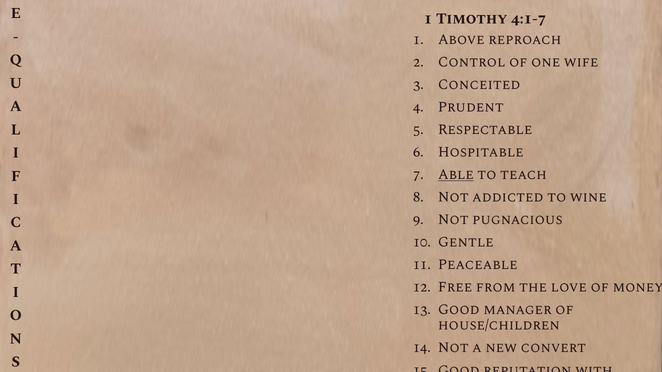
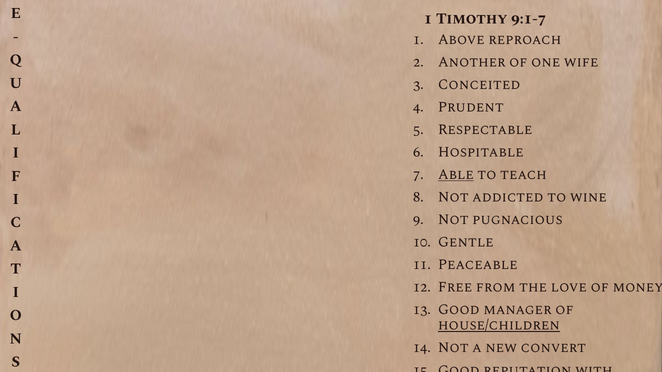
4:1-7: 4:1-7 -> 9:1-7
Control: Control -> Another
house/children underline: none -> present
